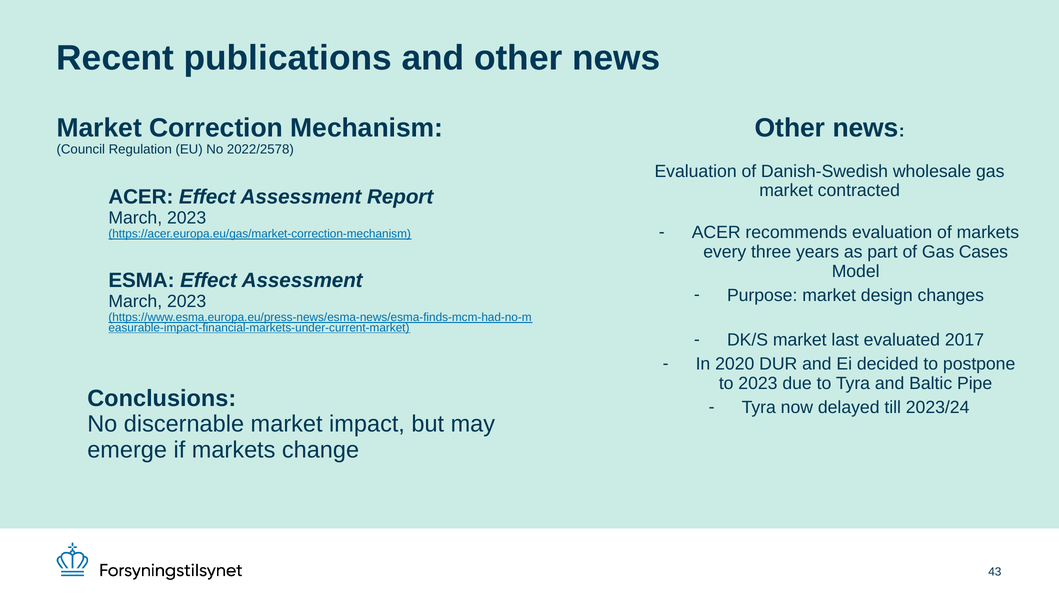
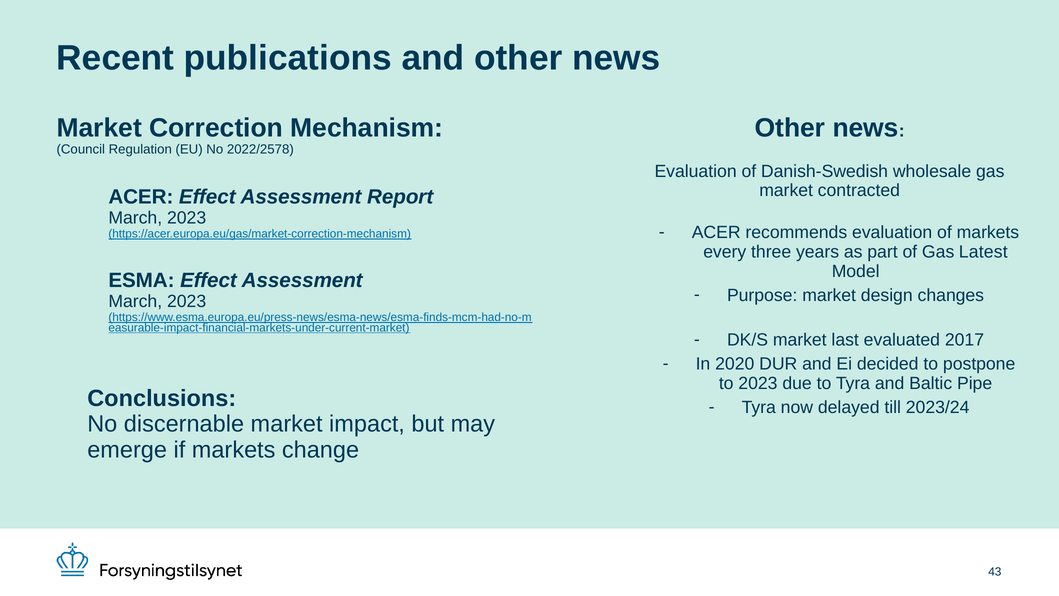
Cases: Cases -> Latest
